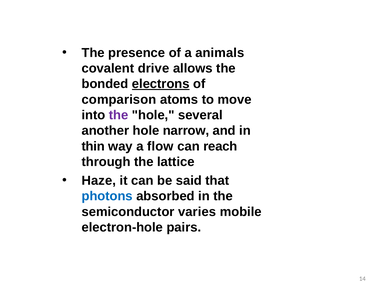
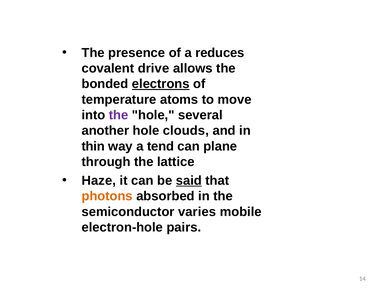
animals: animals -> reduces
comparison: comparison -> temperature
narrow: narrow -> clouds
flow: flow -> tend
reach: reach -> plane
said underline: none -> present
photons colour: blue -> orange
